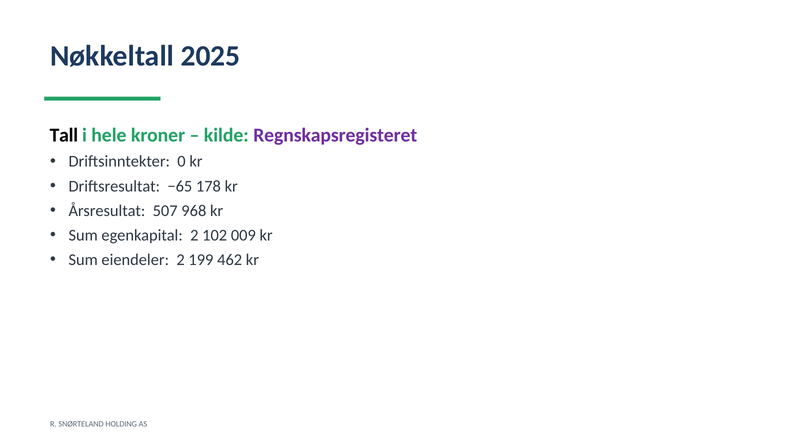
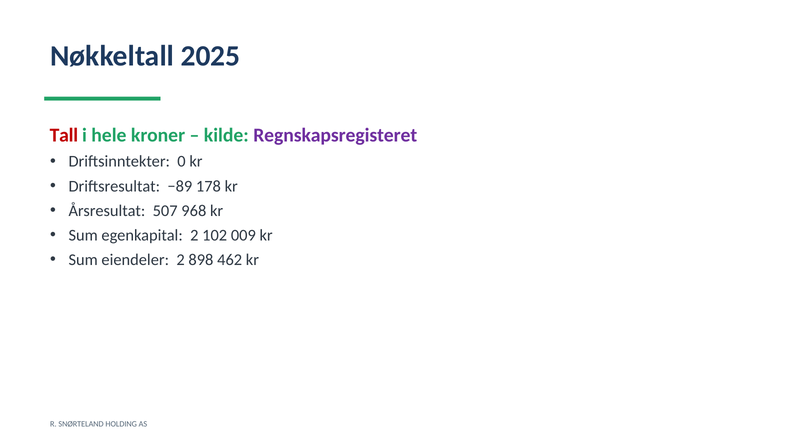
Tall colour: black -> red
−65: −65 -> −89
199: 199 -> 898
